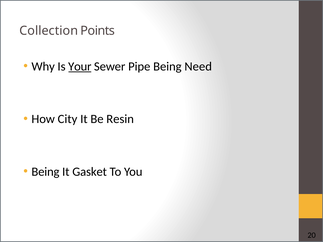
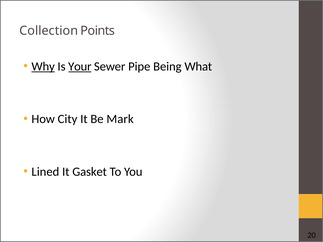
Why underline: none -> present
Need: Need -> What
Resin: Resin -> Mark
Being at (45, 172): Being -> Lined
